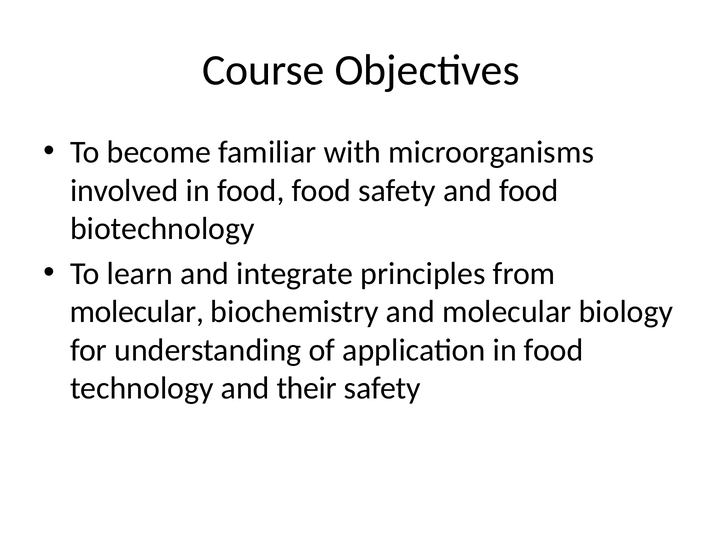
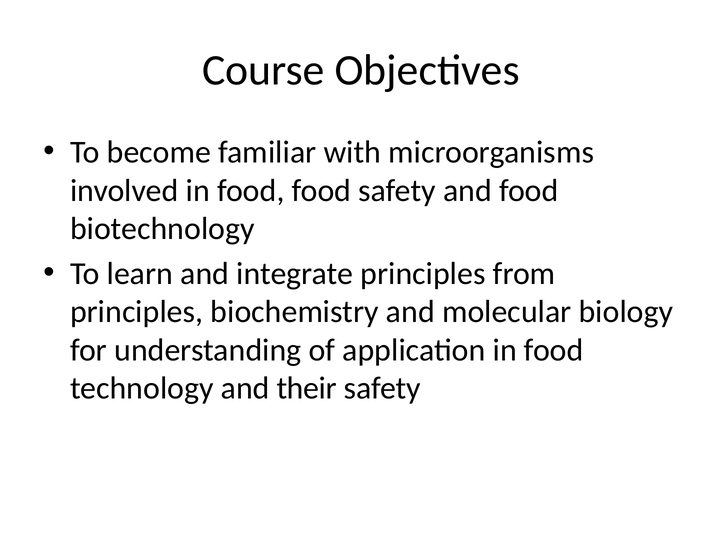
molecular at (137, 312): molecular -> principles
